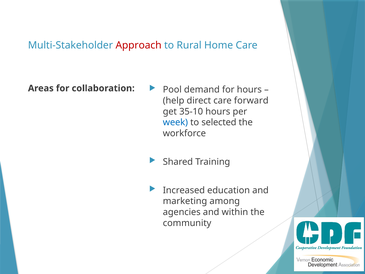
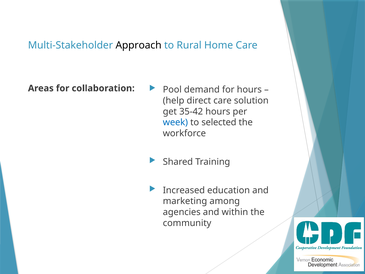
Approach colour: red -> black
forward: forward -> solution
35-10: 35-10 -> 35-42
